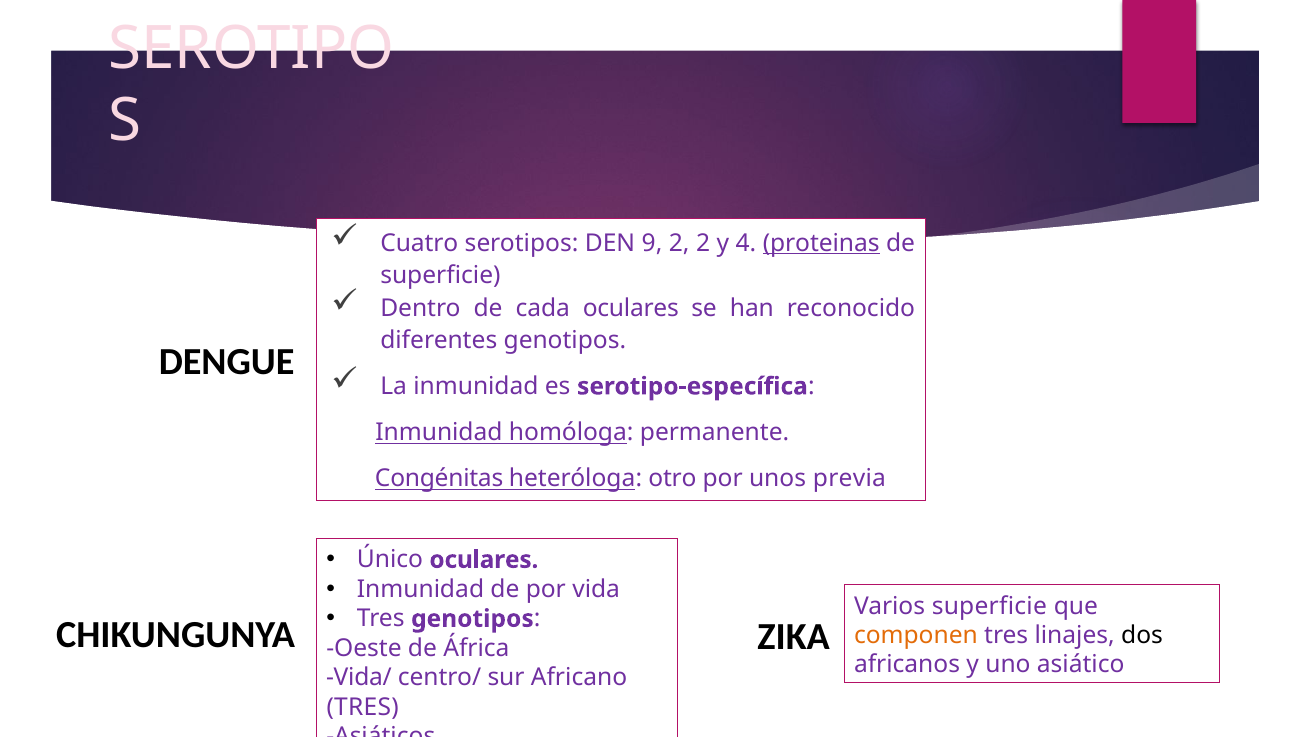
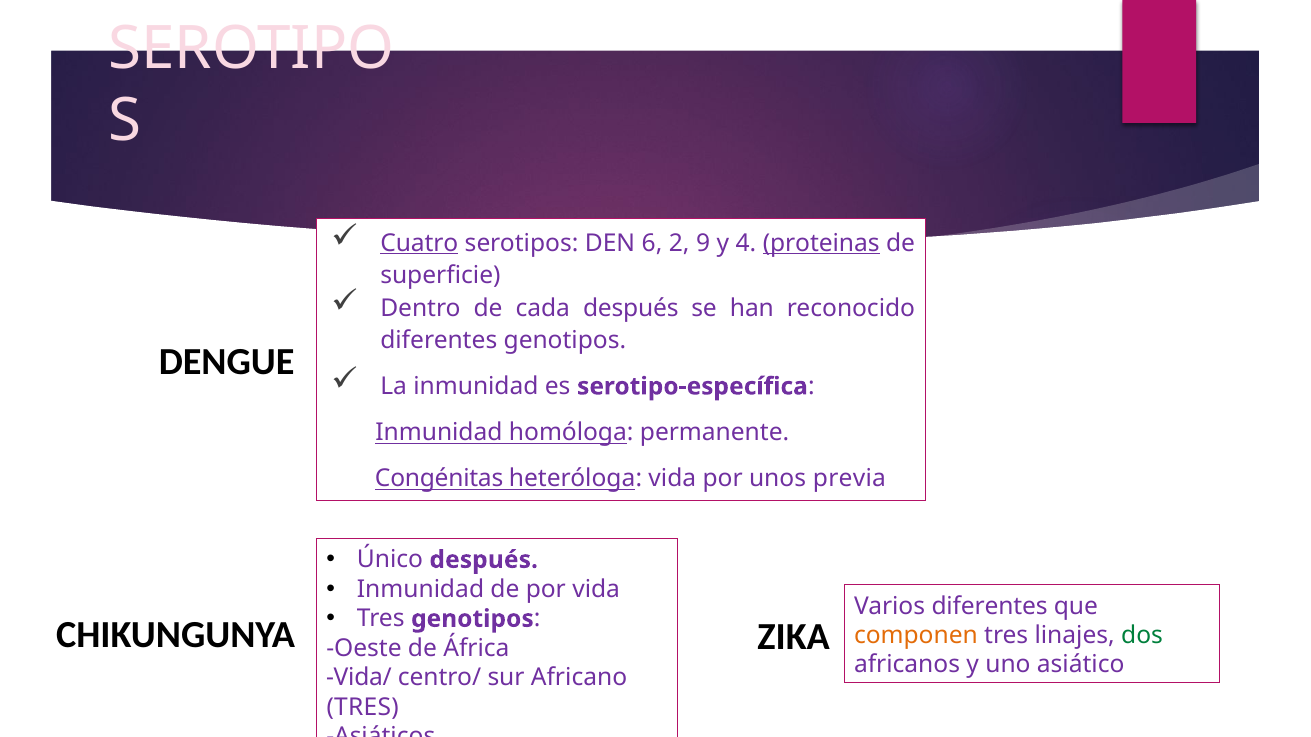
Cuatro underline: none -> present
9: 9 -> 6
2 2: 2 -> 9
cada oculares: oculares -> después
heteróloga otro: otro -> vida
Único oculares: oculares -> después
Varios superficie: superficie -> diferentes
dos colour: black -> green
